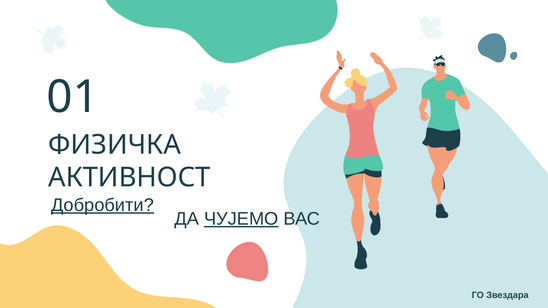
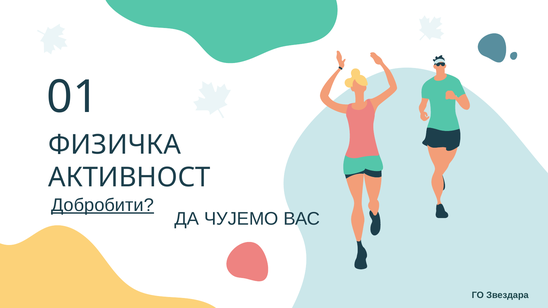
ЧУЈЕМО underline: present -> none
